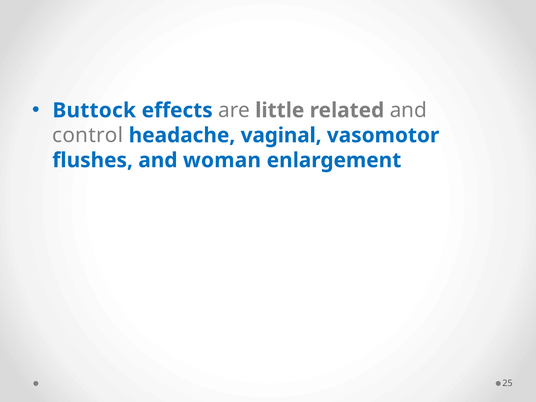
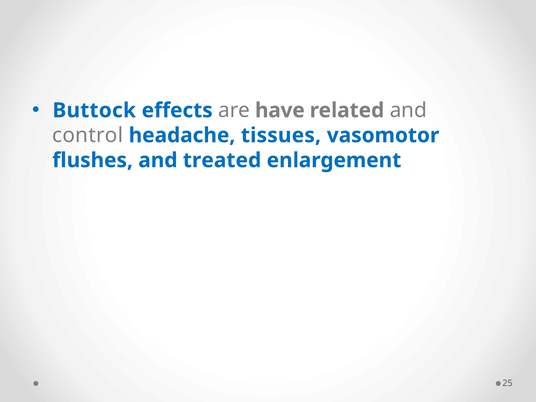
little: little -> have
vaginal: vaginal -> tissues
woman: woman -> treated
